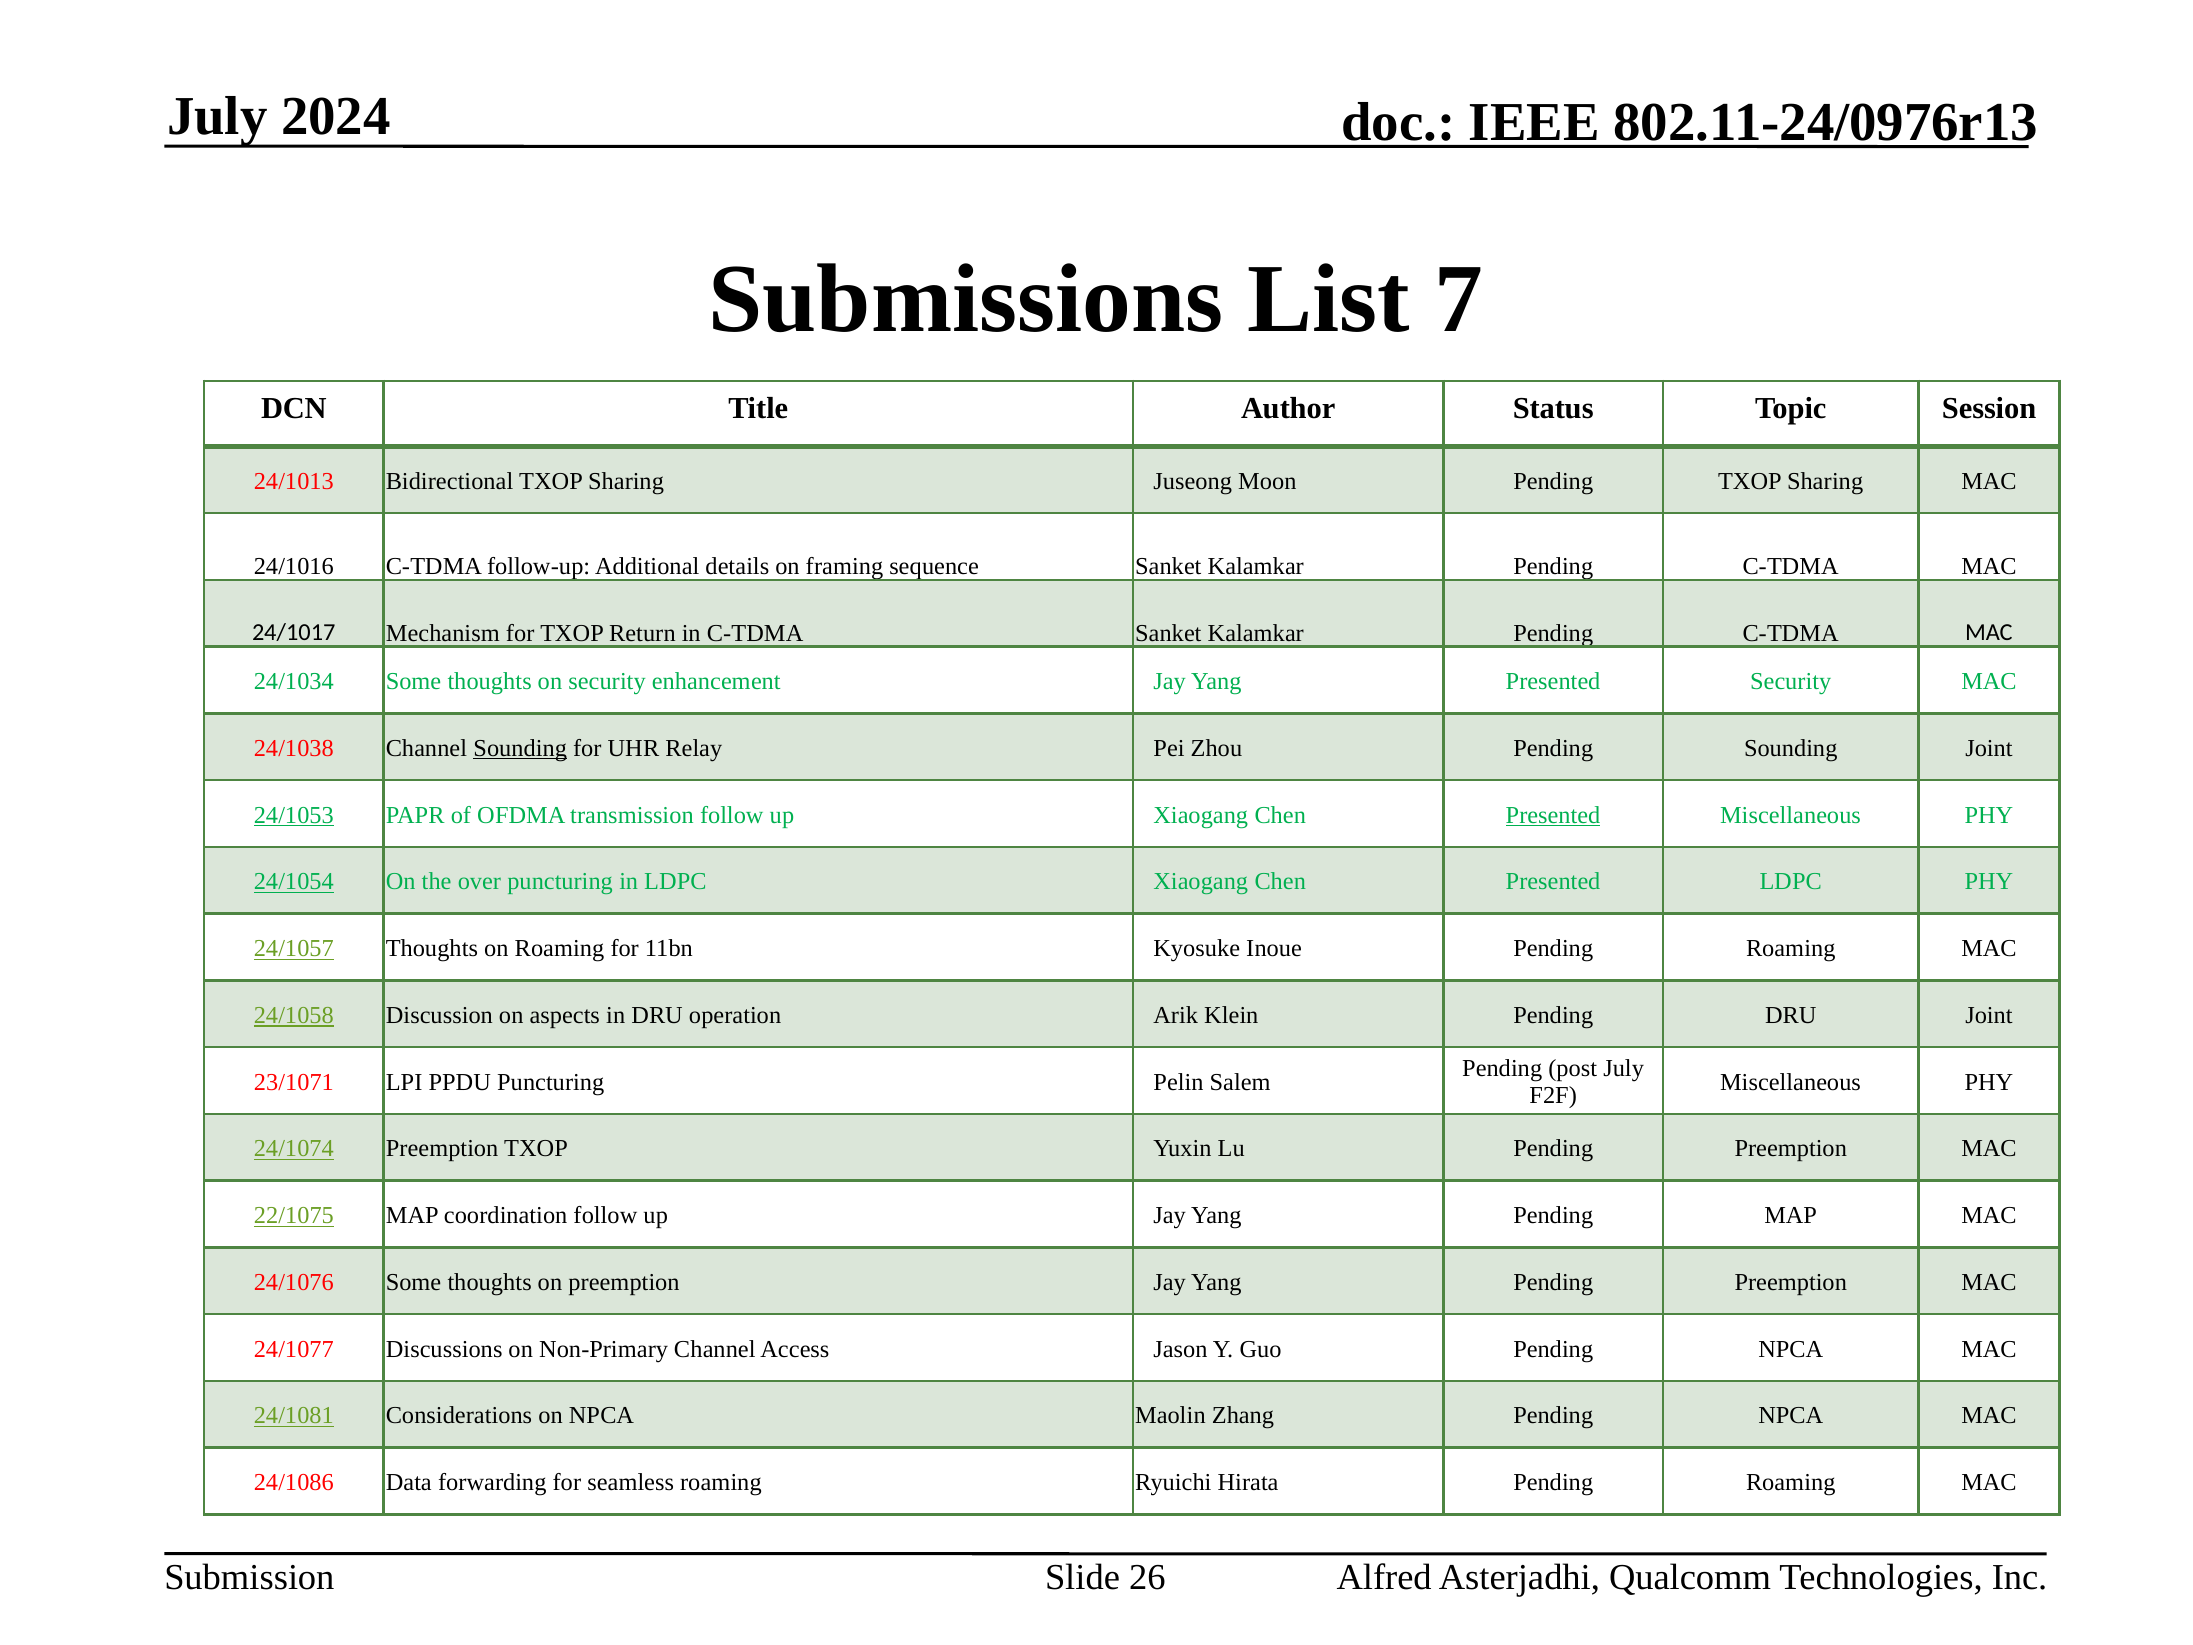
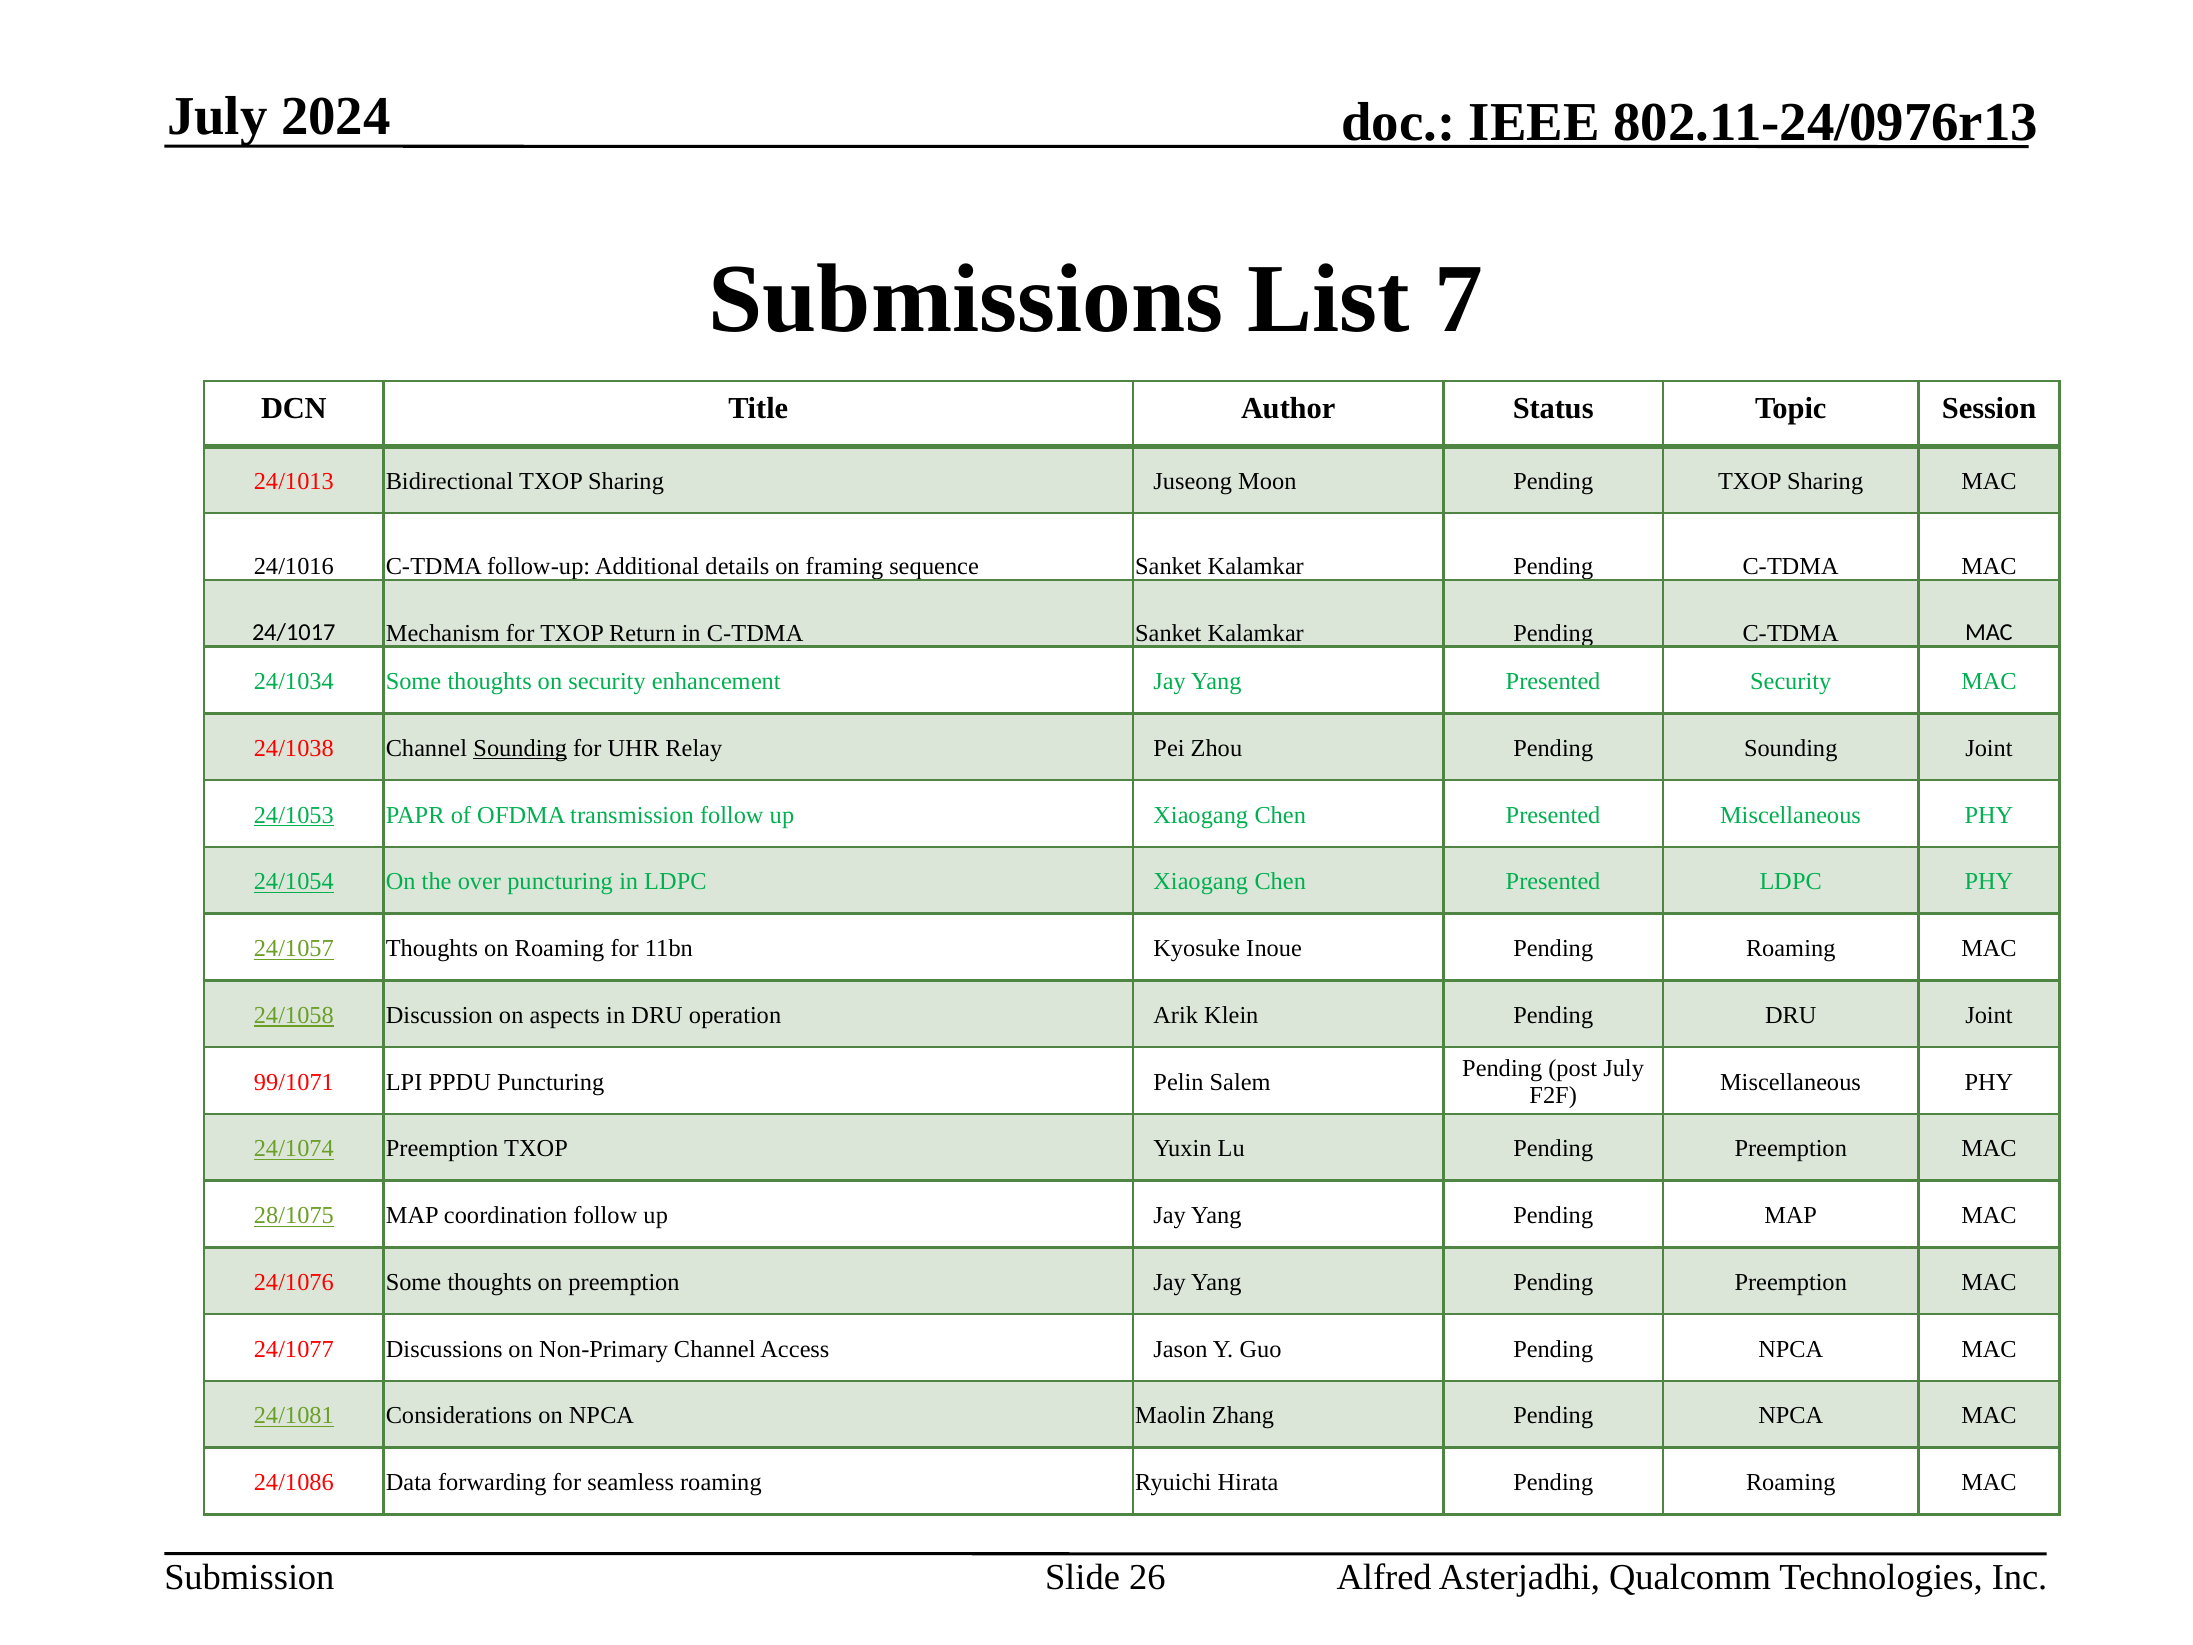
Presented at (1553, 815) underline: present -> none
23/1071: 23/1071 -> 99/1071
22/1075: 22/1075 -> 28/1075
